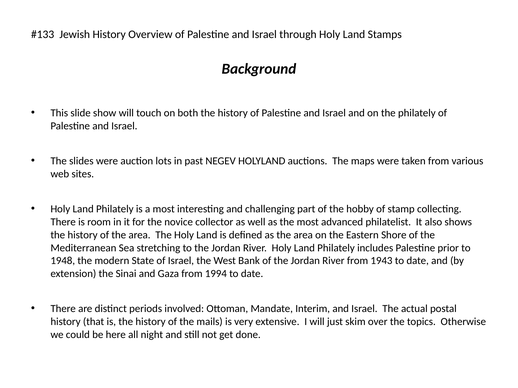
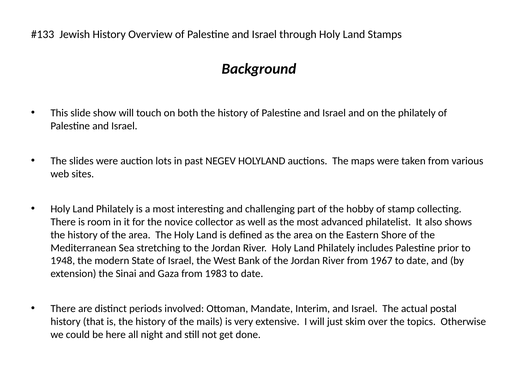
1943: 1943 -> 1967
1994: 1994 -> 1983
